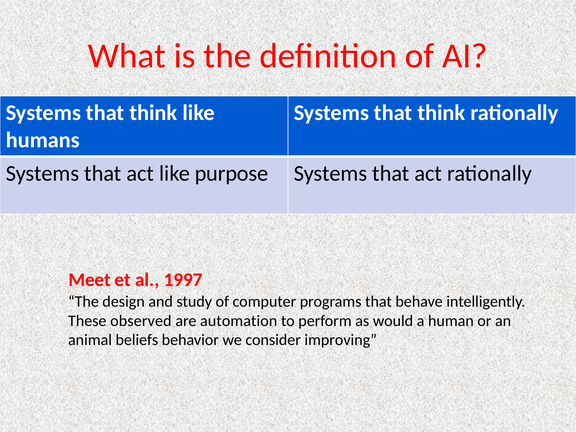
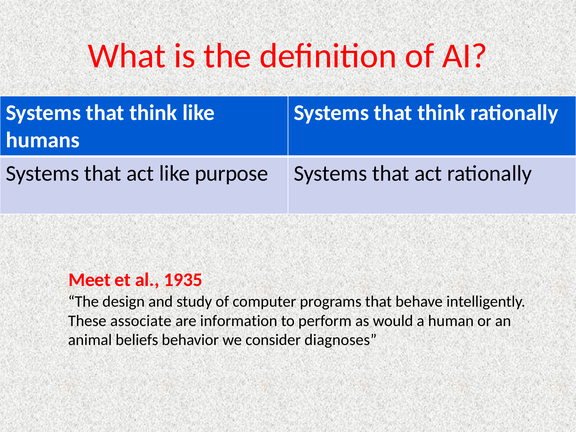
1997: 1997 -> 1935
observed: observed -> associate
automation: automation -> information
improving: improving -> diagnoses
